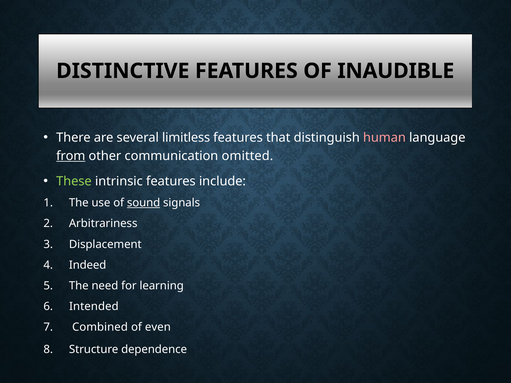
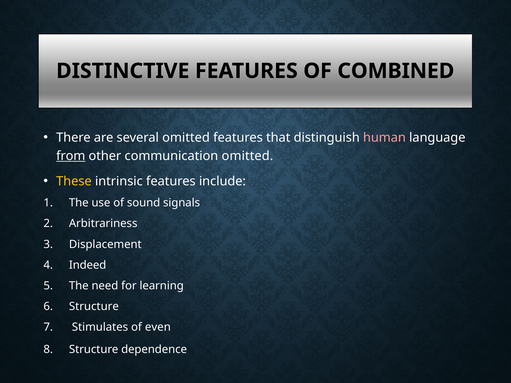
INAUDIBLE: INAUDIBLE -> COMBINED
several limitless: limitless -> omitted
These colour: light green -> yellow
sound underline: present -> none
Intended at (94, 307): Intended -> Structure
Combined: Combined -> Stimulates
